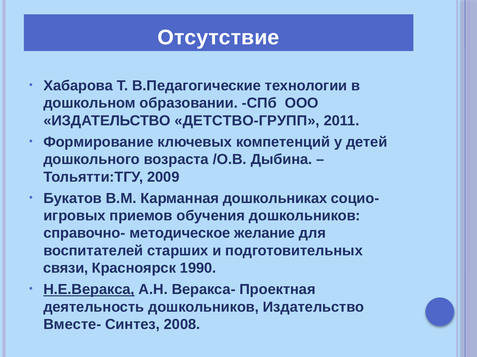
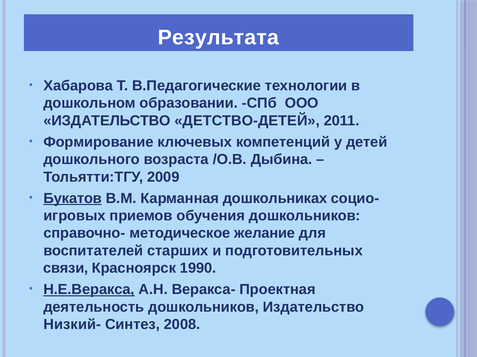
Отсутствие: Отсутствие -> Результата
ДЕТСТВО-ГРУПП: ДЕТСТВО-ГРУПП -> ДЕТСТВО-ДЕТЕЙ
Букатов underline: none -> present
Вместе-: Вместе- -> Низкий-
